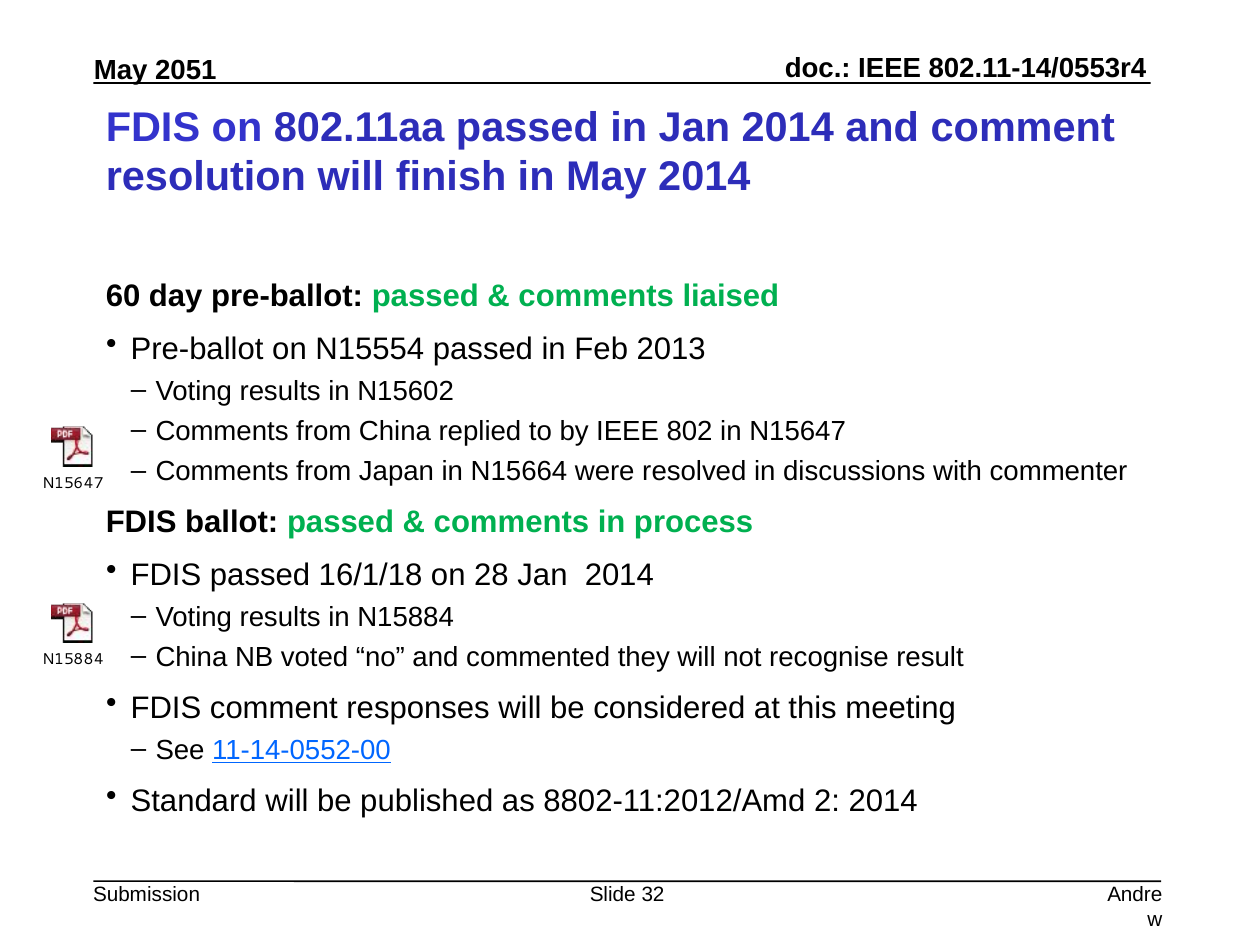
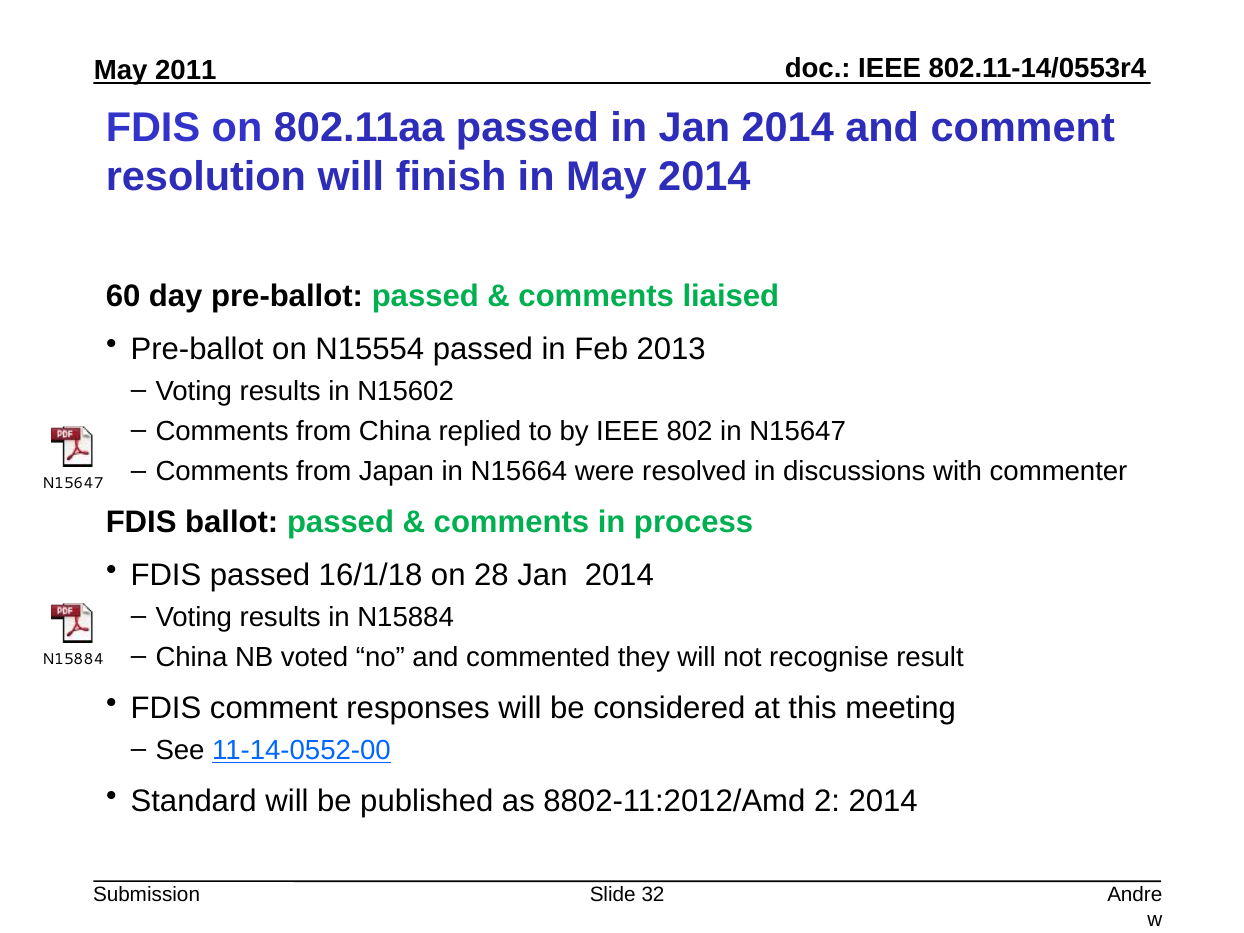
2051: 2051 -> 2011
